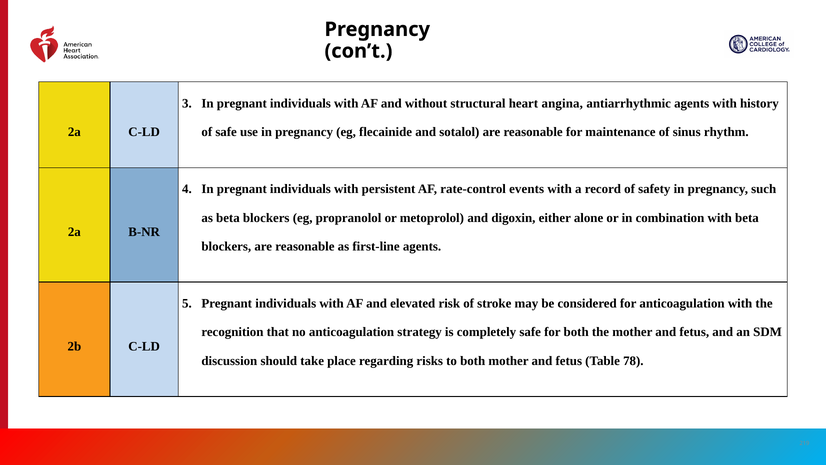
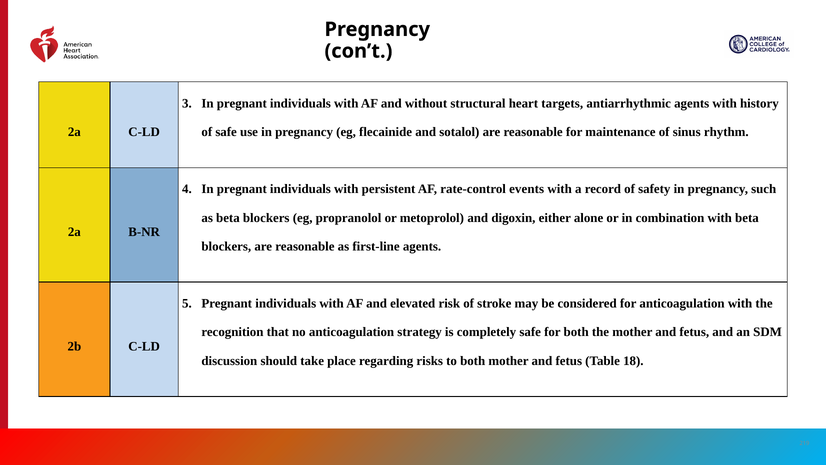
angina: angina -> targets
78: 78 -> 18
